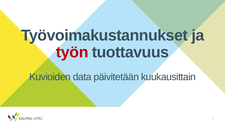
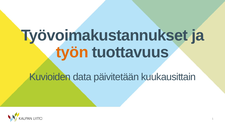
työn colour: red -> orange
